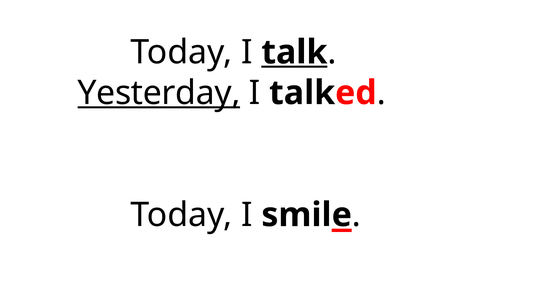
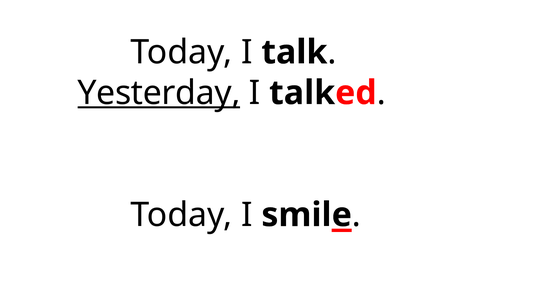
talk underline: present -> none
